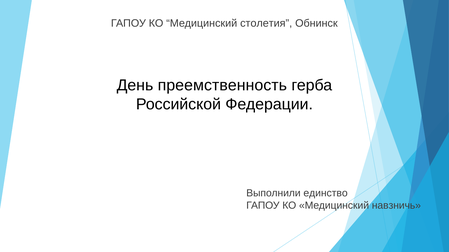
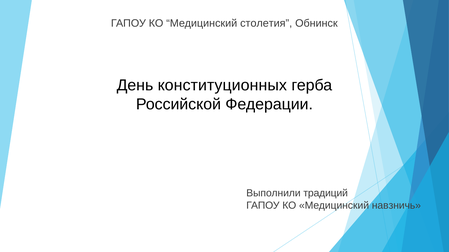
преемственность: преемственность -> конституционных
единство: единство -> традиций
